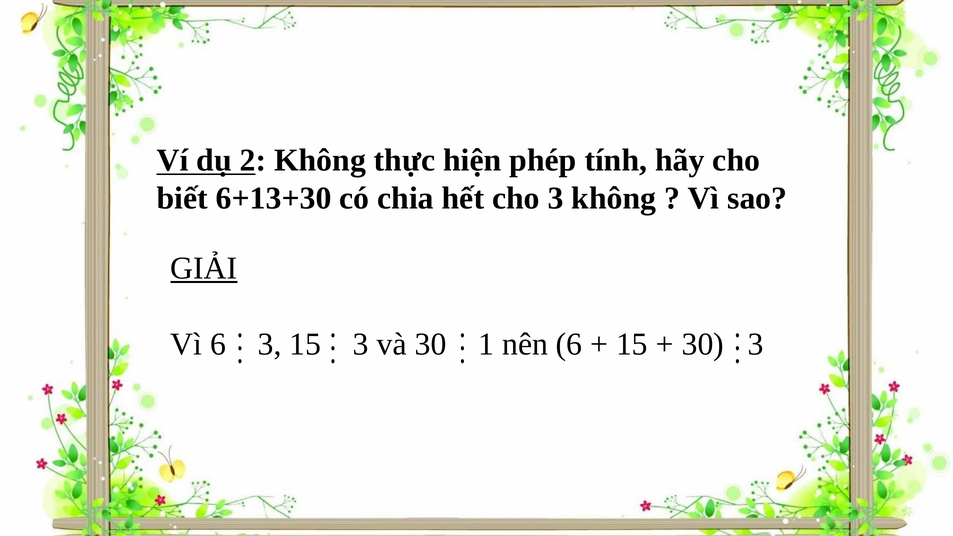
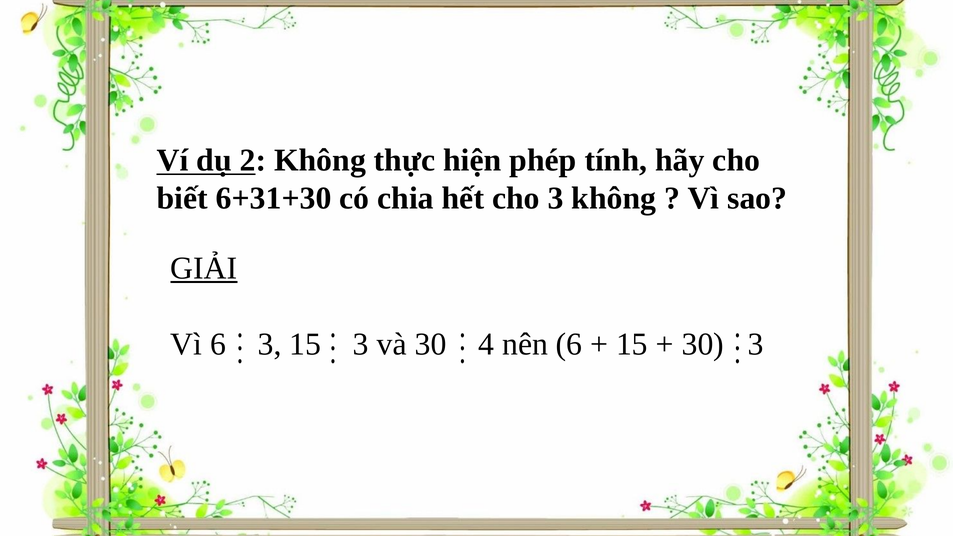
6+13+30: 6+13+30 -> 6+31+30
1: 1 -> 4
